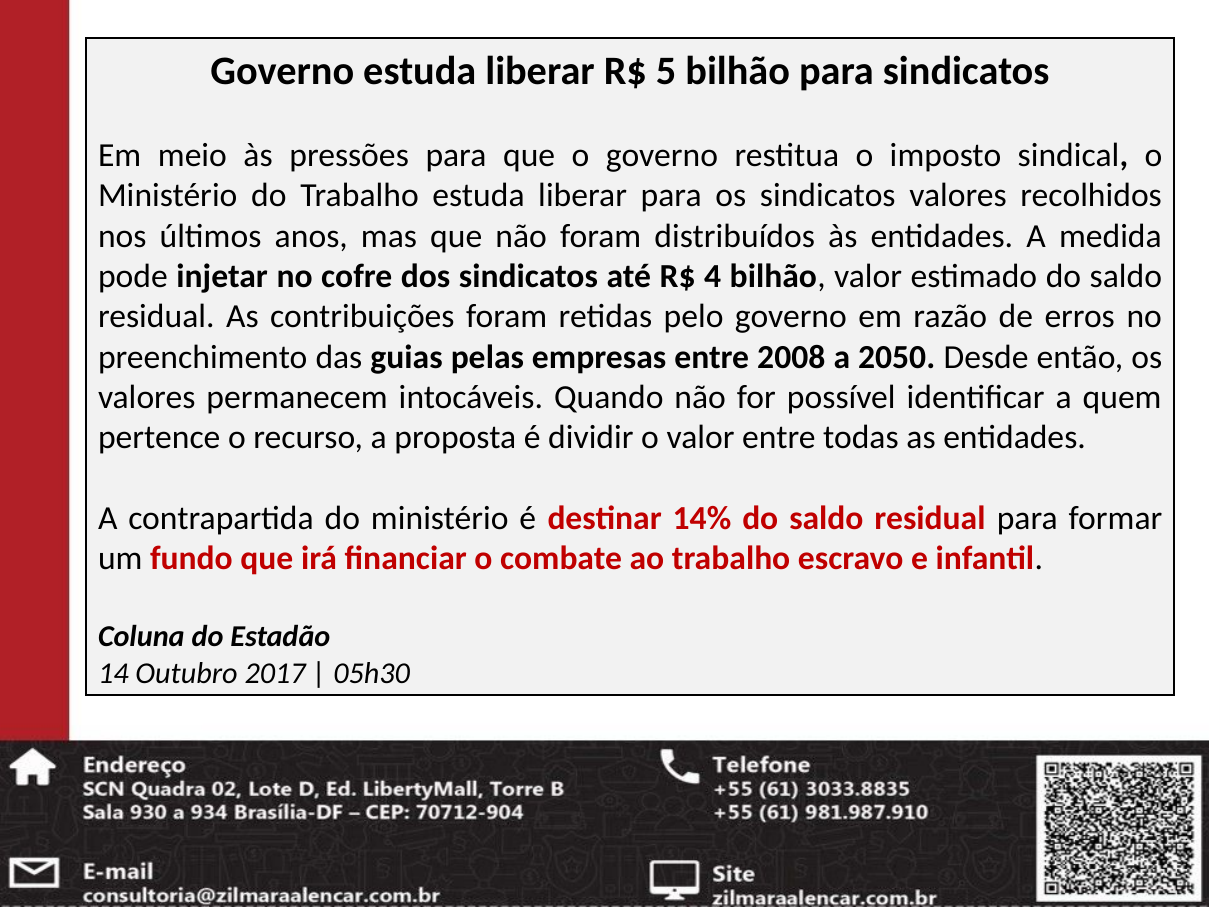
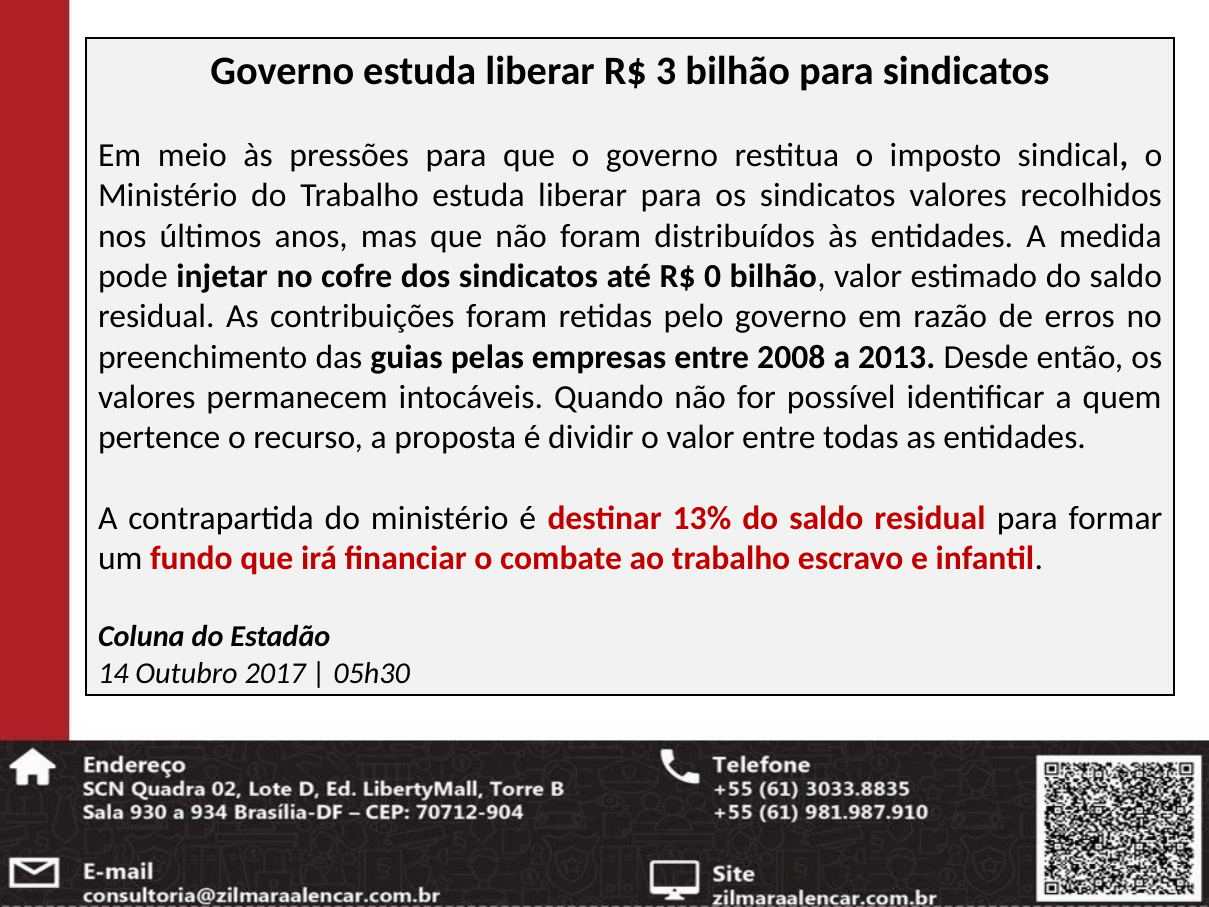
5: 5 -> 3
4: 4 -> 0
2050: 2050 -> 2013
14%: 14% -> 13%
